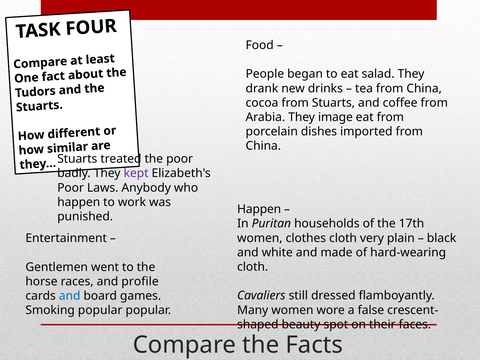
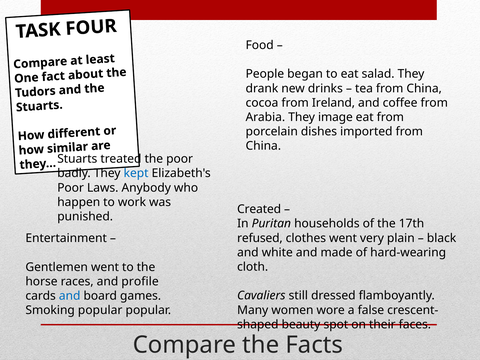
from Stuarts: Stuarts -> Ireland
kept colour: purple -> blue
Happen at (259, 209): Happen -> Created
women at (260, 238): women -> refused
clothes cloth: cloth -> went
